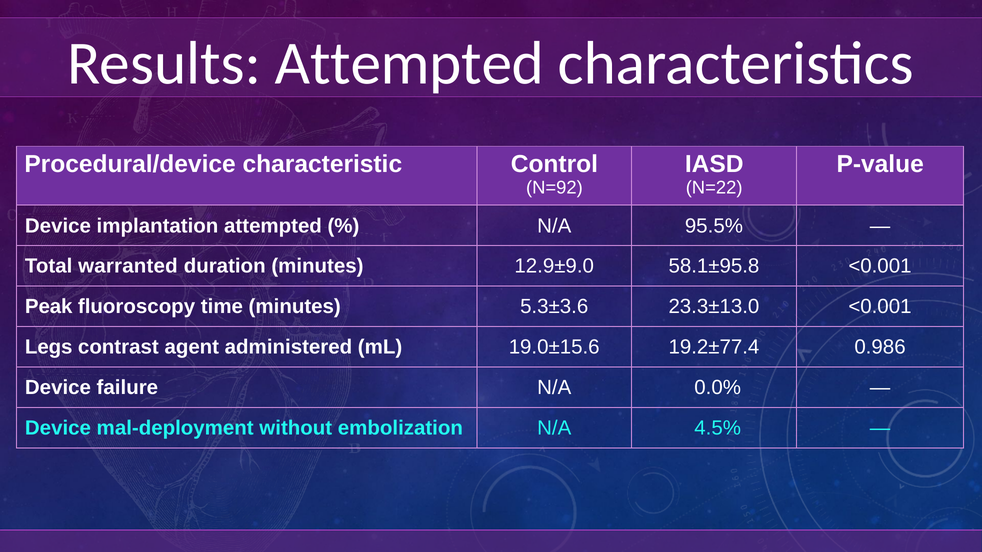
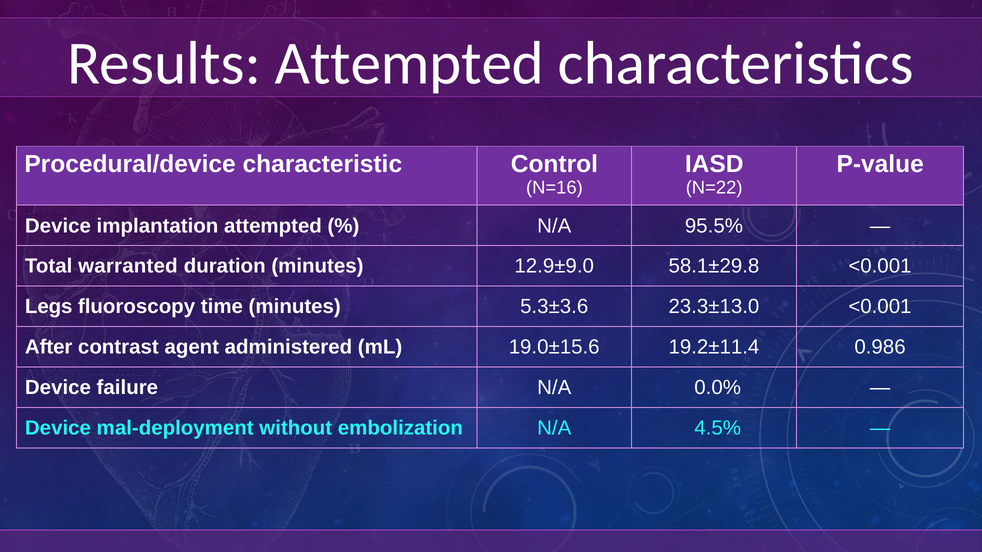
N=92: N=92 -> N=16
58.1±95.8: 58.1±95.8 -> 58.1±29.8
Peak: Peak -> Legs
Legs: Legs -> After
19.2±77.4: 19.2±77.4 -> 19.2±11.4
